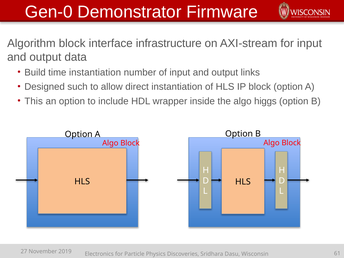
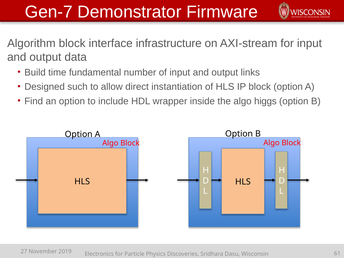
Gen-0: Gen-0 -> Gen-7
time instantiation: instantiation -> fundamental
This: This -> Find
